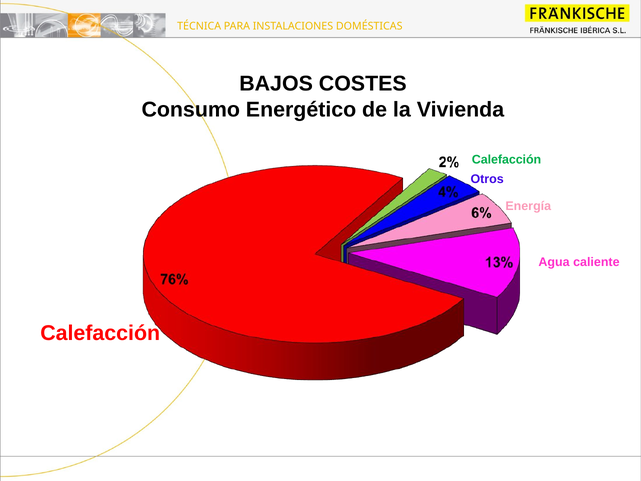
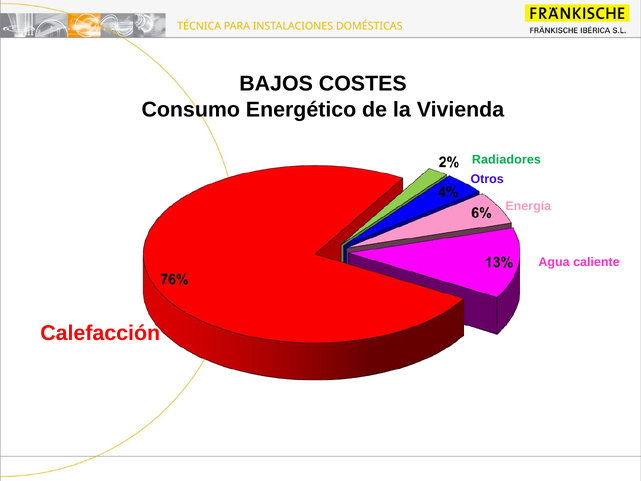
Calefacción at (507, 160): Calefacción -> Radiadores
